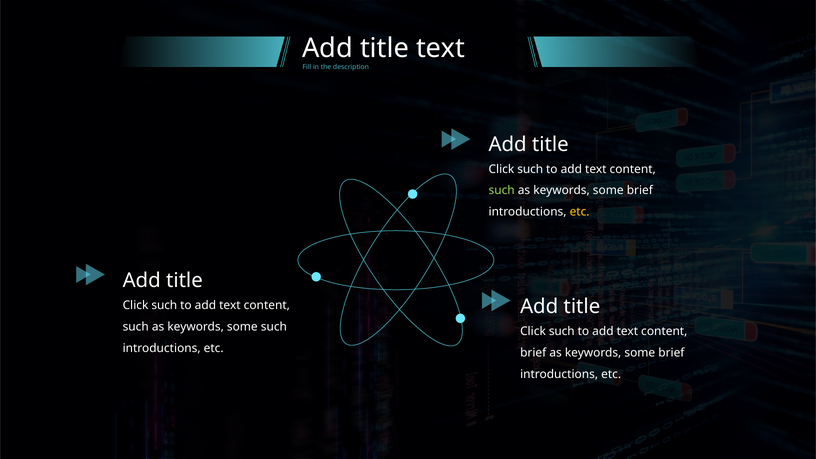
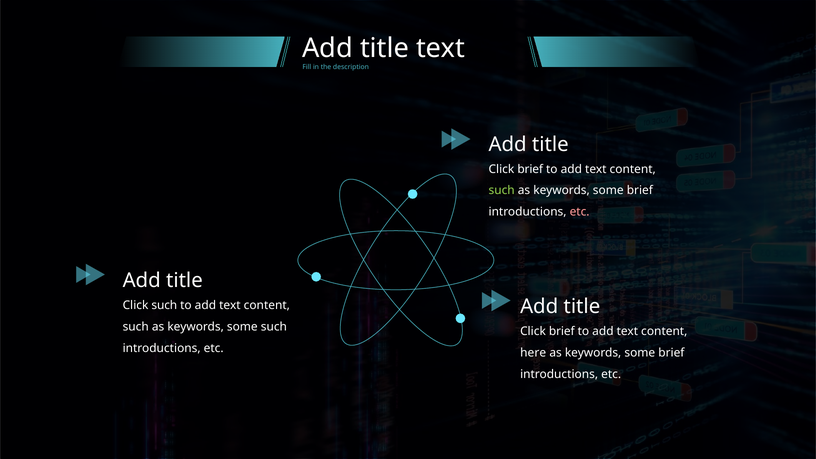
such at (530, 169): such -> brief
etc at (580, 212) colour: yellow -> pink
such at (562, 331): such -> brief
brief at (533, 353): brief -> here
